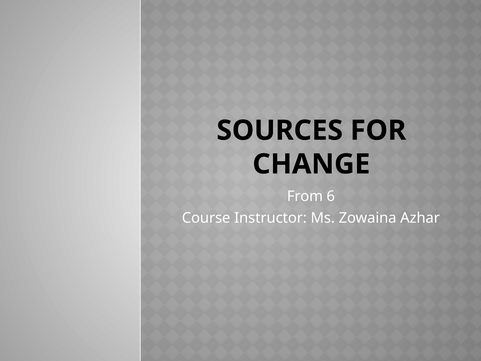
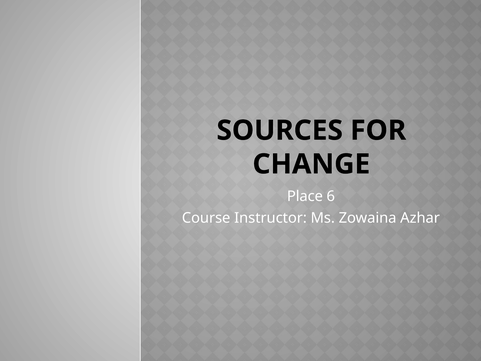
From: From -> Place
